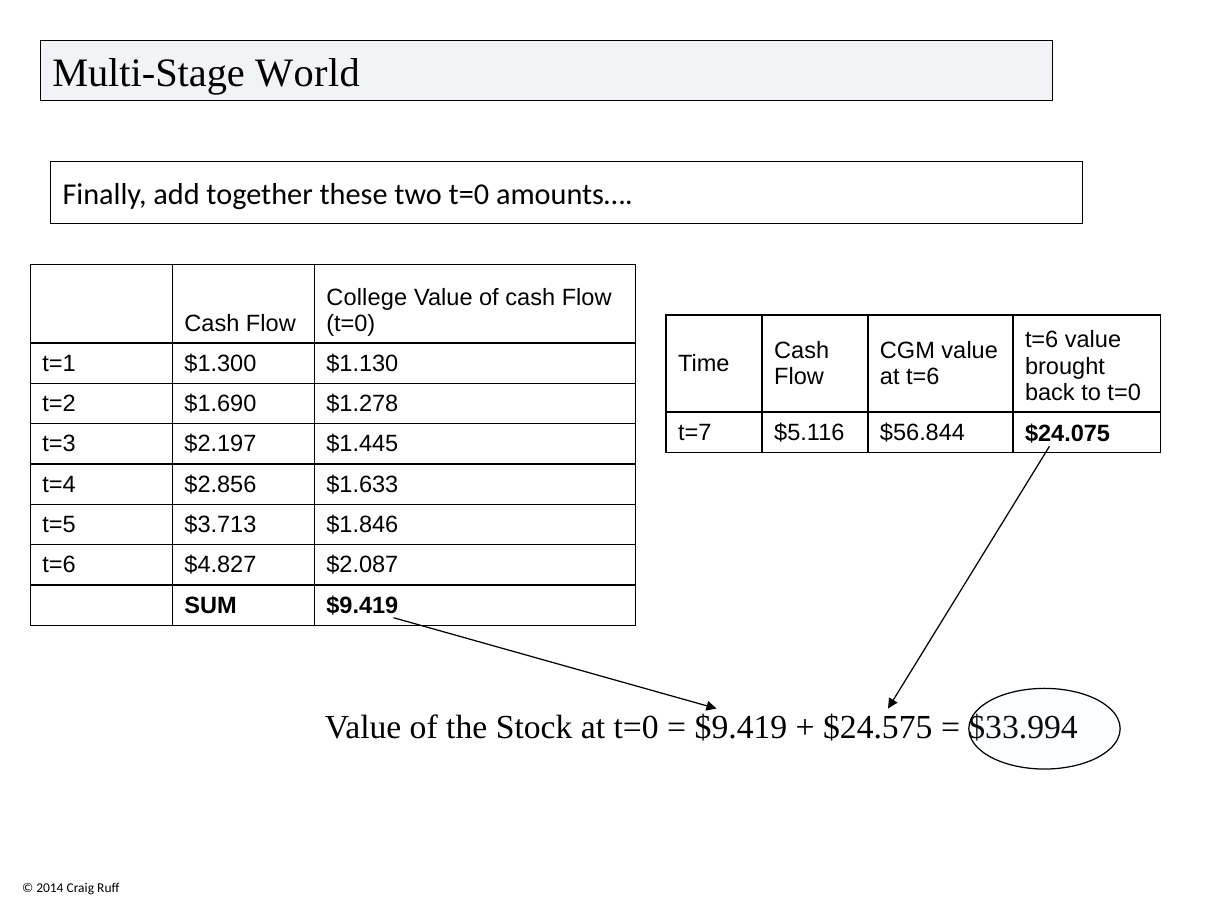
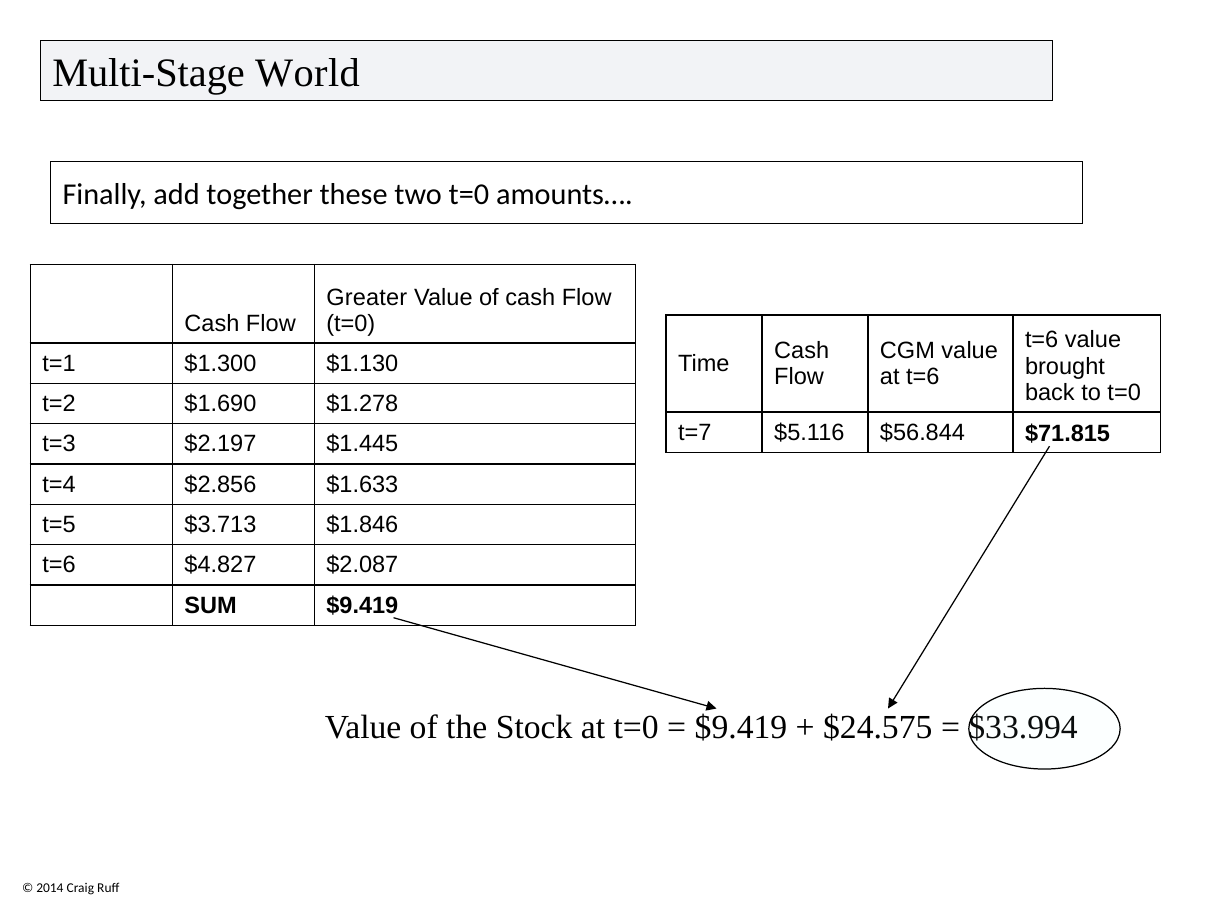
College: College -> Greater
$24.075: $24.075 -> $71.815
